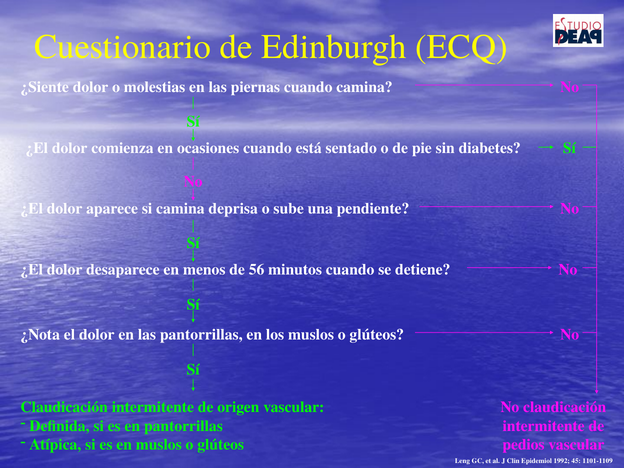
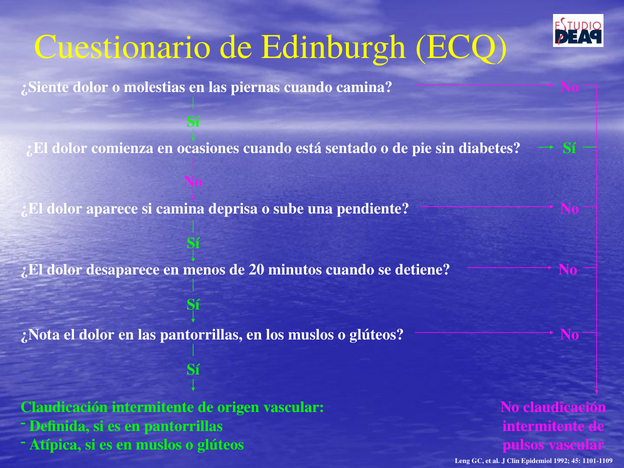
56: 56 -> 20
pedios: pedios -> pulsos
